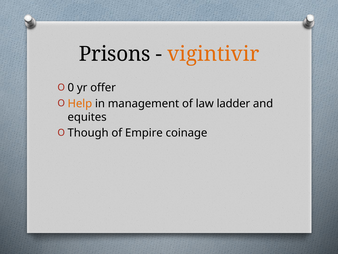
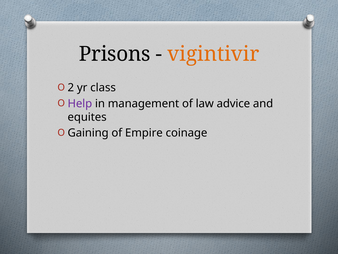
0: 0 -> 2
offer: offer -> class
Help colour: orange -> purple
ladder: ladder -> advice
Though: Though -> Gaining
